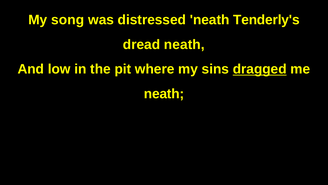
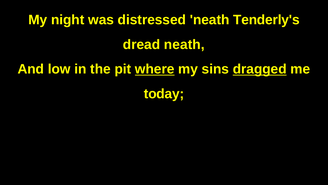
song: song -> night
where underline: none -> present
neath at (164, 94): neath -> today
